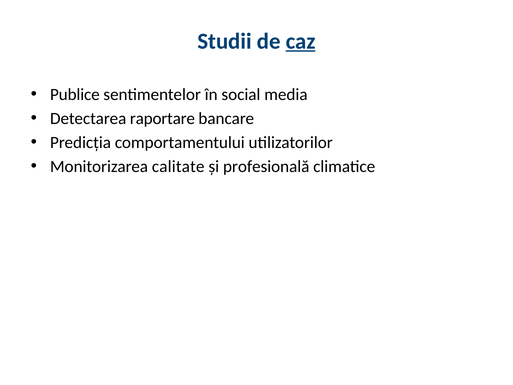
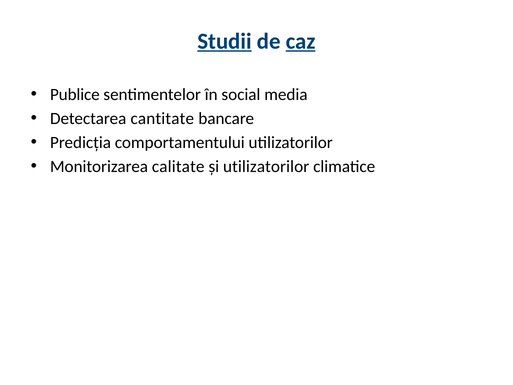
Studii underline: none -> present
raportare: raportare -> cantitate
și profesională: profesională -> utilizatorilor
